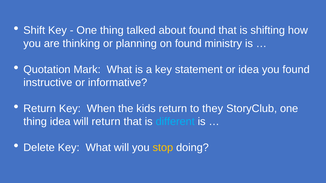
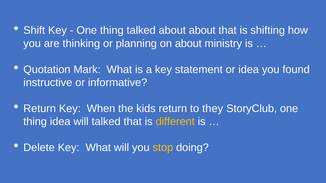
about found: found -> about
on found: found -> about
will return: return -> talked
different colour: light blue -> yellow
